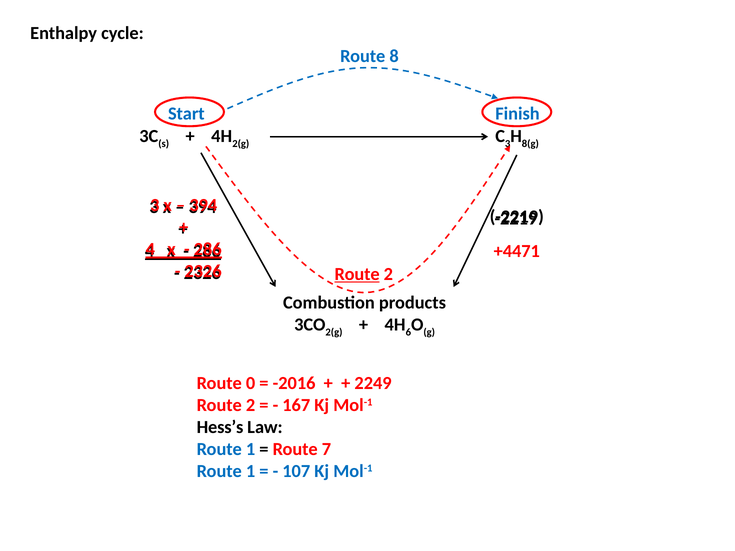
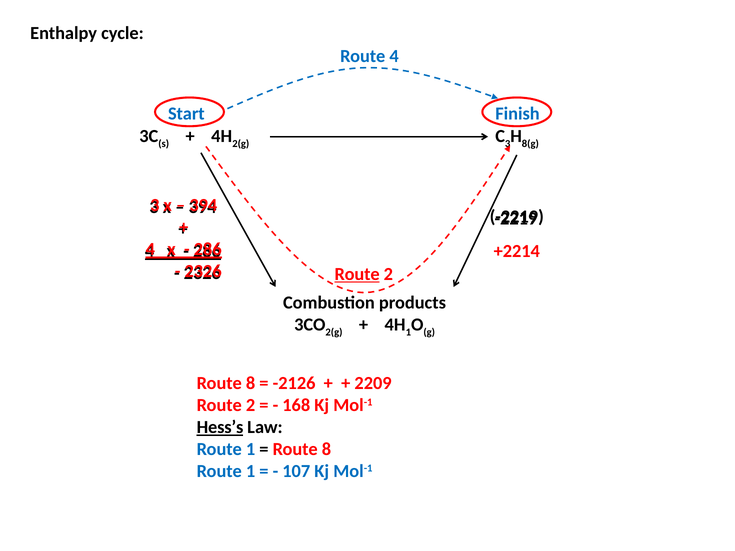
Route 8: 8 -> 4
+4471: +4471 -> +2214
6 at (408, 332): 6 -> 1
0 at (251, 383): 0 -> 8
-2016: -2016 -> -2126
2249: 2249 -> 2209
167: 167 -> 168
Hess’s underline: none -> present
7 at (327, 450): 7 -> 8
